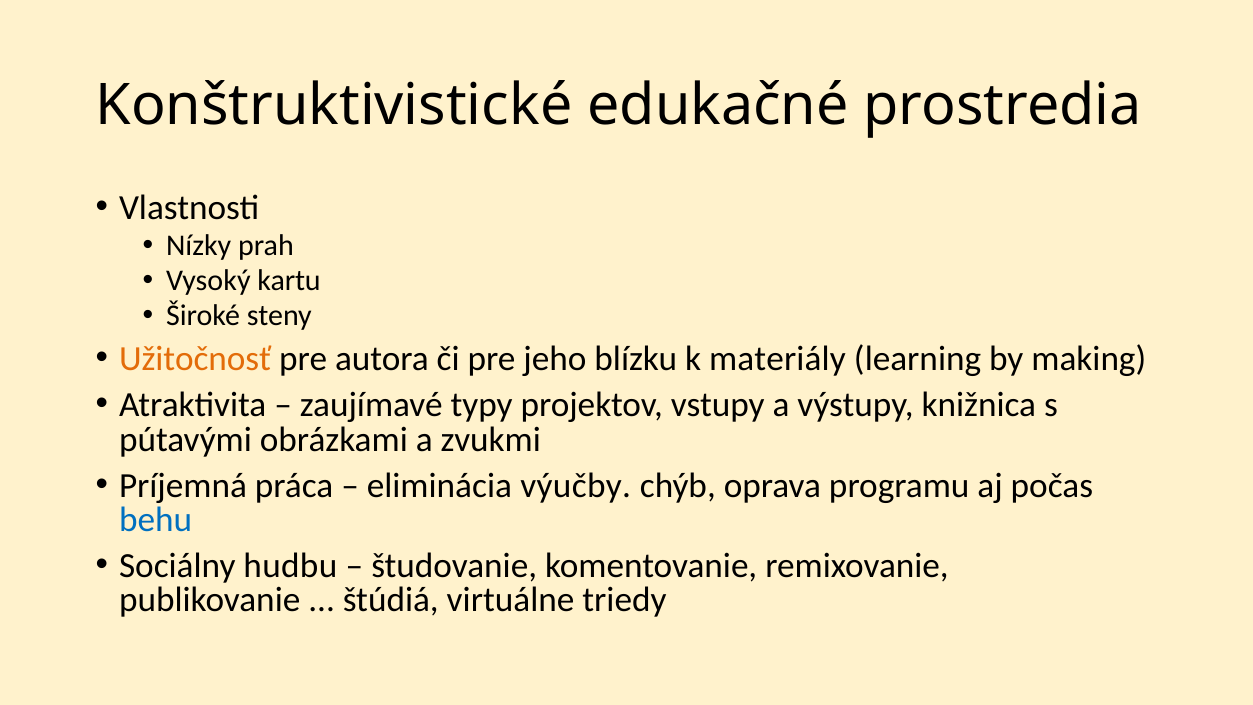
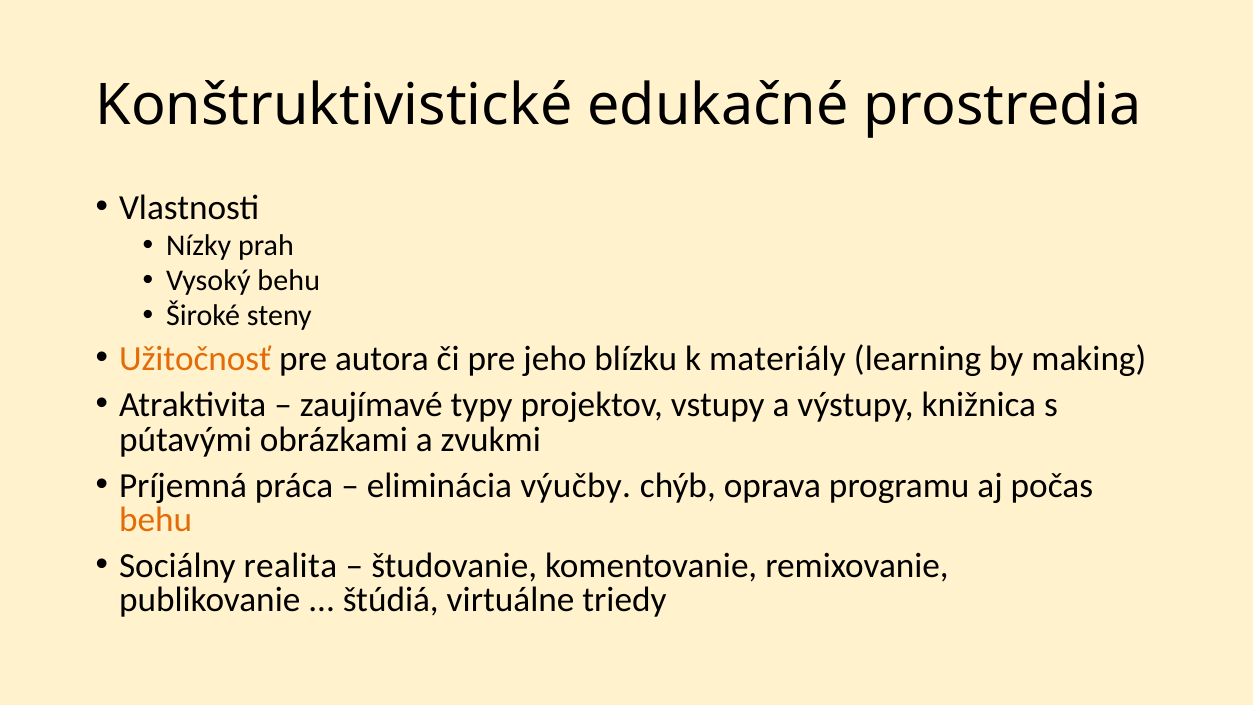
Vysoký kartu: kartu -> behu
behu at (156, 520) colour: blue -> orange
hudbu: hudbu -> realita
